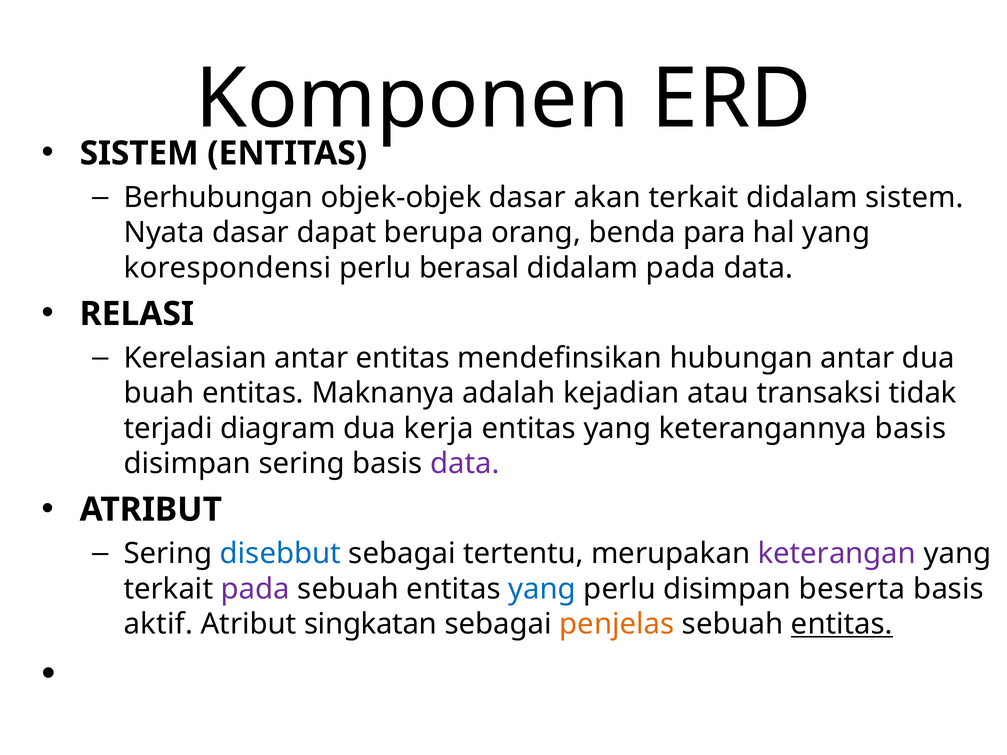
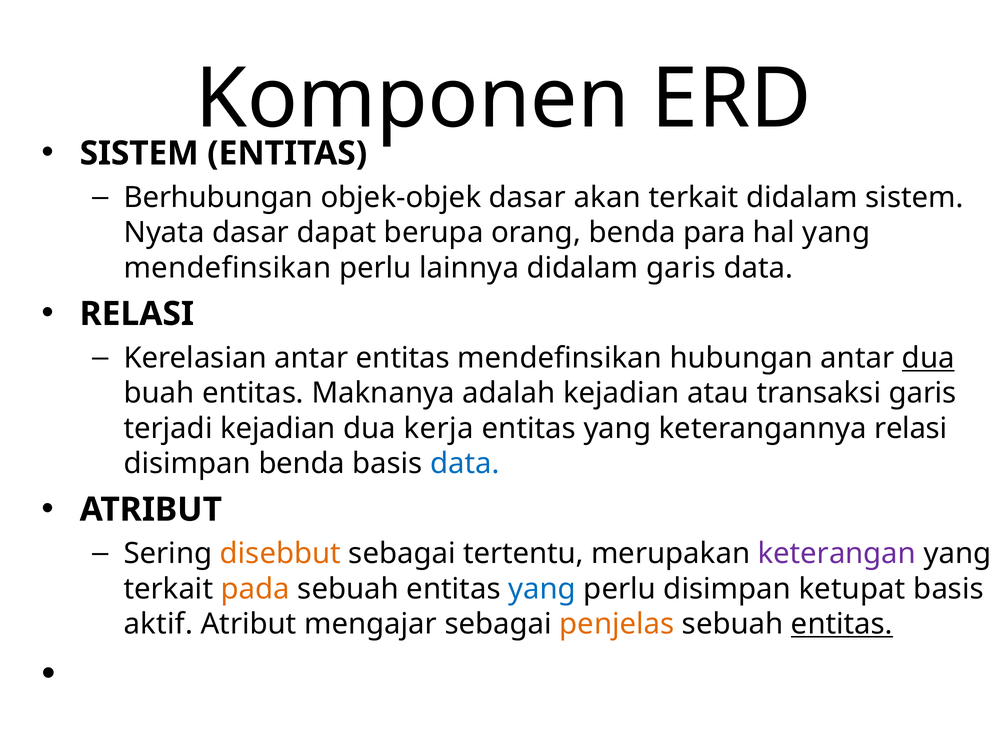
korespondensi at (227, 268): korespondensi -> mendefinsikan
berasal: berasal -> lainnya
didalam pada: pada -> garis
dua at (928, 358) underline: none -> present
transaksi tidak: tidak -> garis
terjadi diagram: diagram -> kejadian
keterangannya basis: basis -> relasi
disimpan sering: sering -> benda
data at (465, 464) colour: purple -> blue
disebbut colour: blue -> orange
pada at (255, 589) colour: purple -> orange
beserta: beserta -> ketupat
singkatan: singkatan -> mengajar
